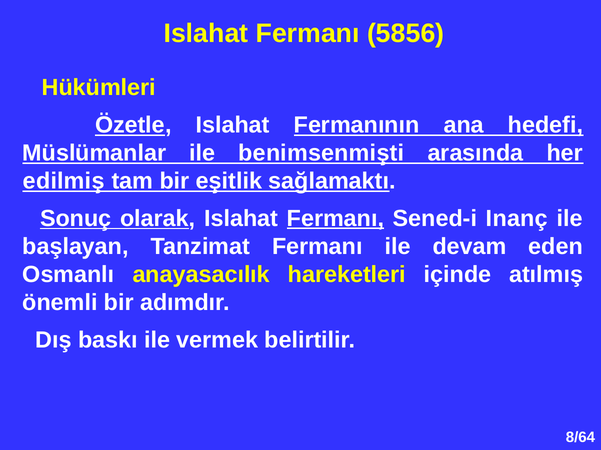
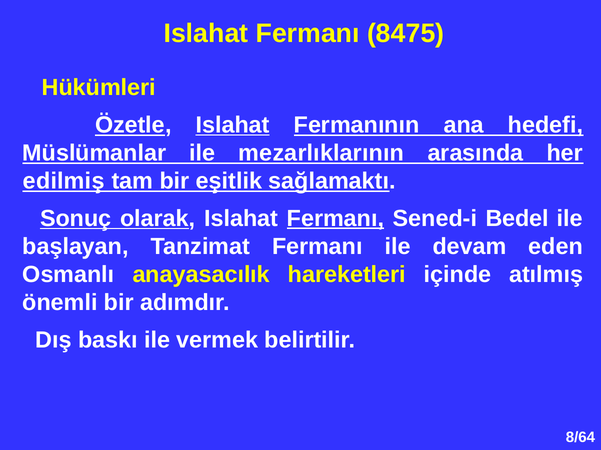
5856: 5856 -> 8475
Islahat at (233, 125) underline: none -> present
benimsenmişti: benimsenmişti -> mezarlıklarının
Inanç: Inanç -> Bedel
